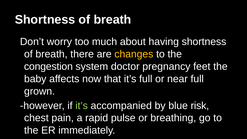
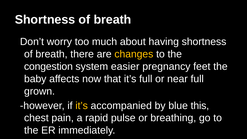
doctor: doctor -> easier
it’s at (82, 106) colour: light green -> yellow
risk: risk -> this
